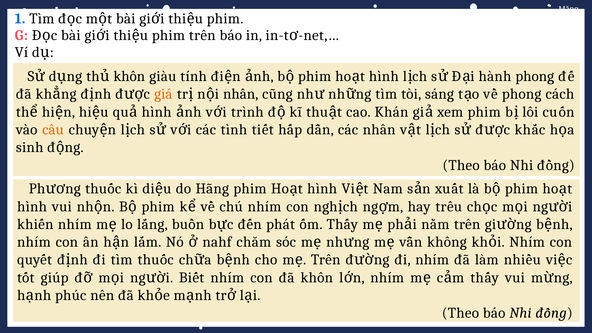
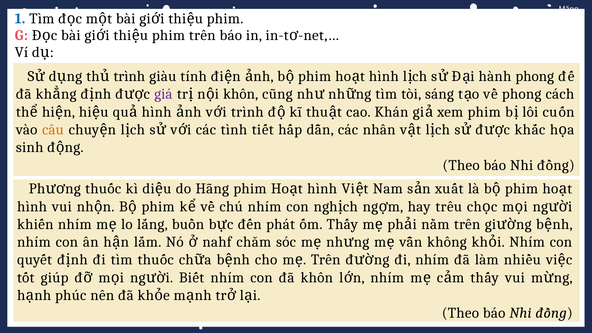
khôn at (129, 76): khôn -> trình
giá colour: orange -> purple
nhân at (241, 94): nhân -> khôn
